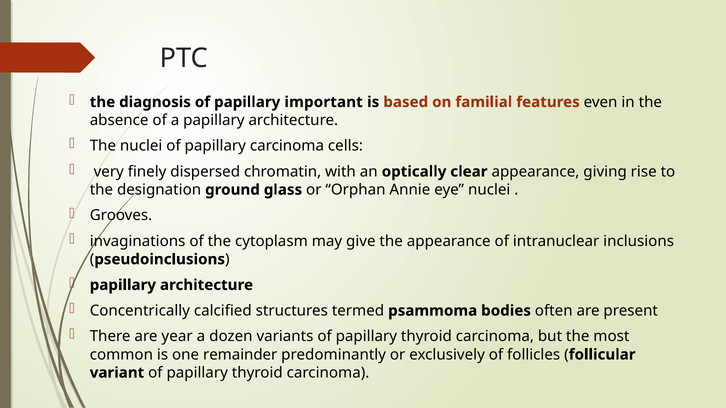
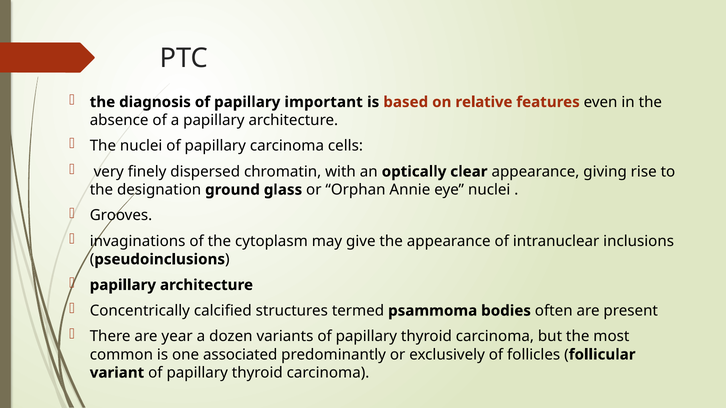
familial: familial -> relative
remainder: remainder -> associated
